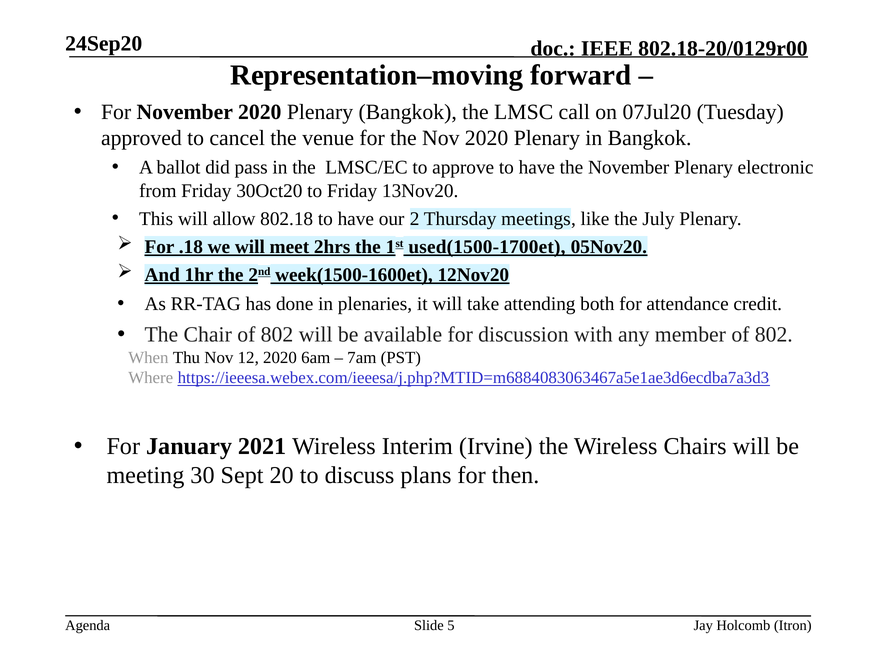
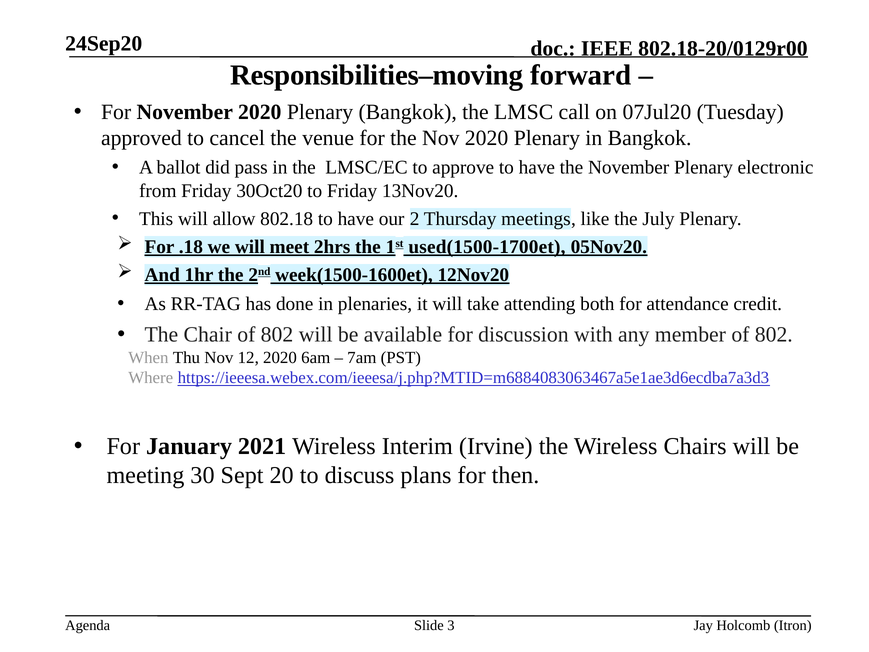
Representation–moving: Representation–moving -> Responsibilities–moving
5: 5 -> 3
